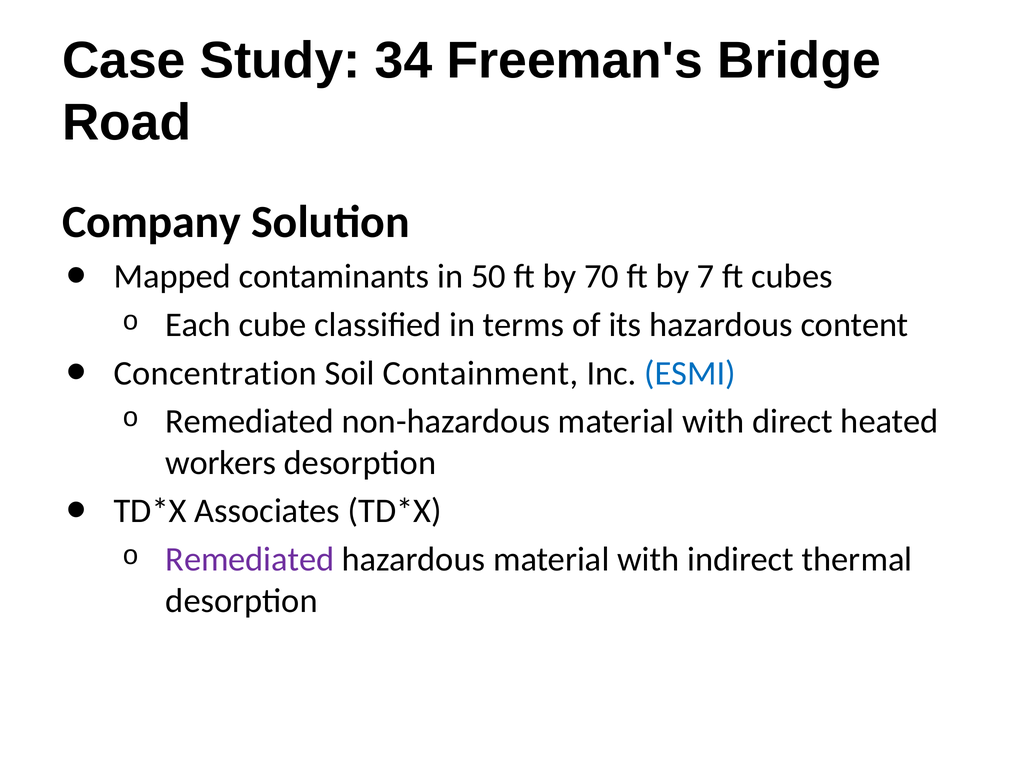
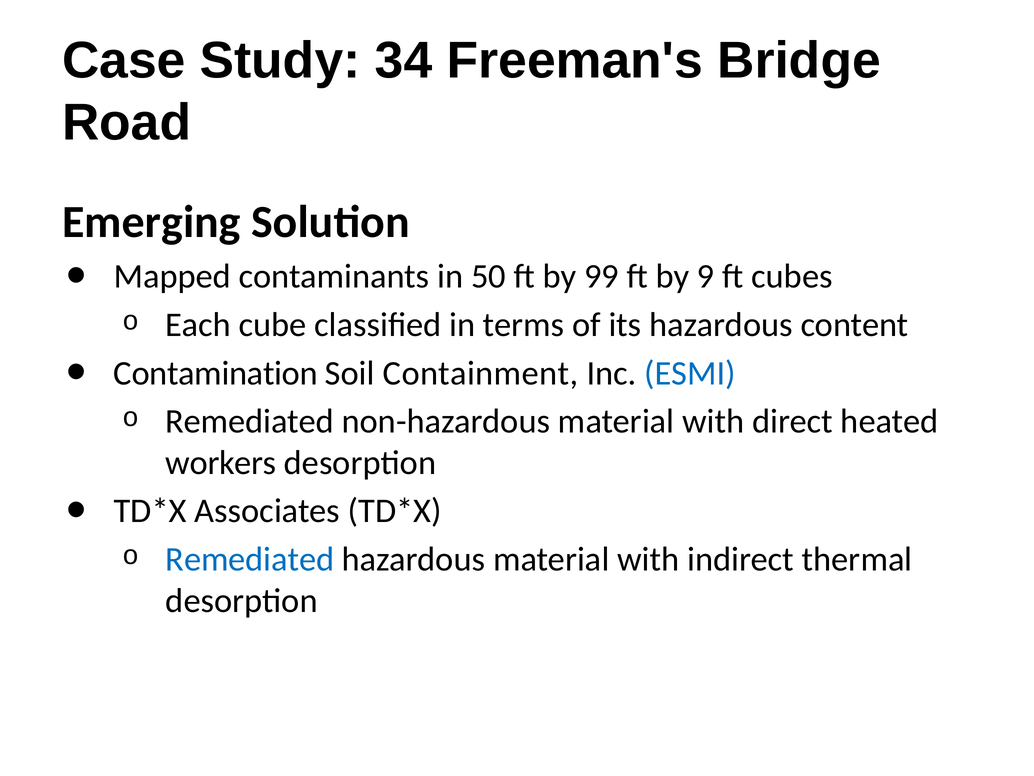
Company: Company -> Emerging
70: 70 -> 99
7: 7 -> 9
Concentration: Concentration -> Contamination
Remediated at (250, 559) colour: purple -> blue
